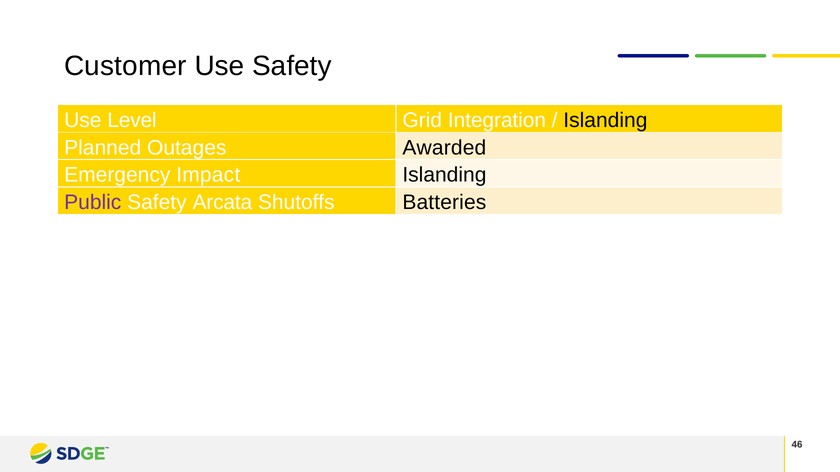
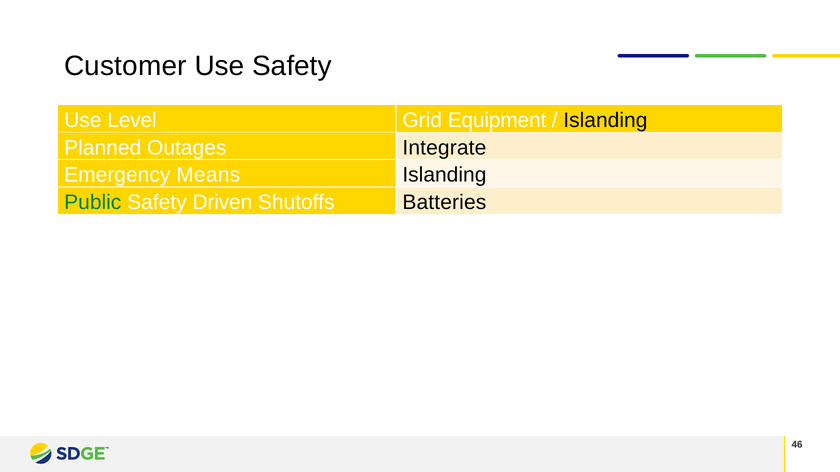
Integration: Integration -> Equipment
Awarded: Awarded -> Integrate
Impact: Impact -> Means
Public colour: purple -> green
Arcata: Arcata -> Driven
